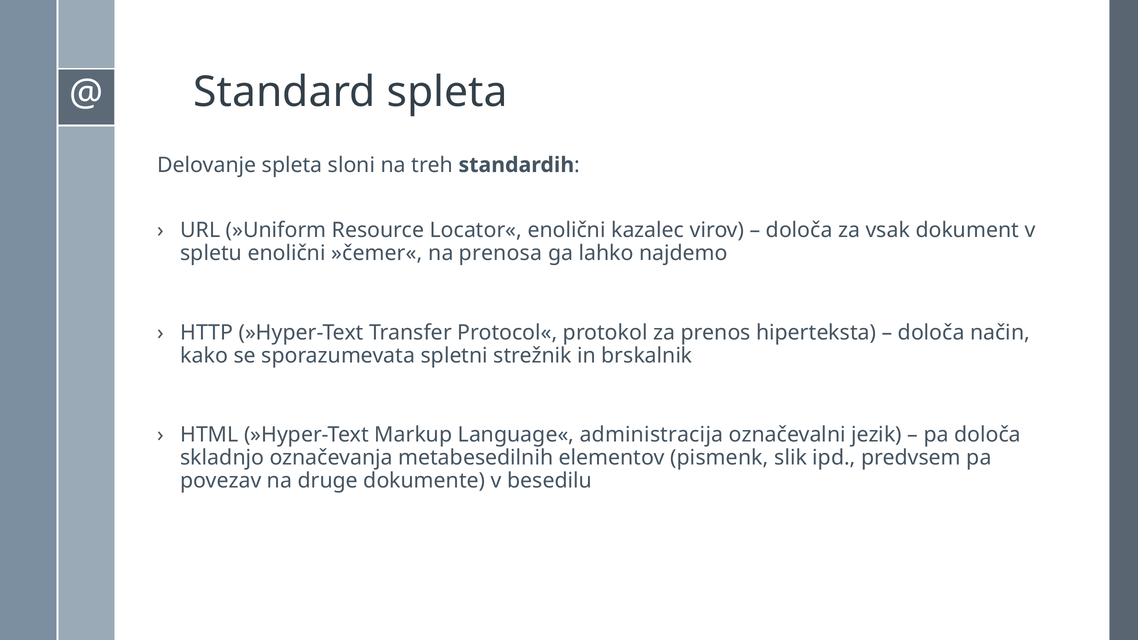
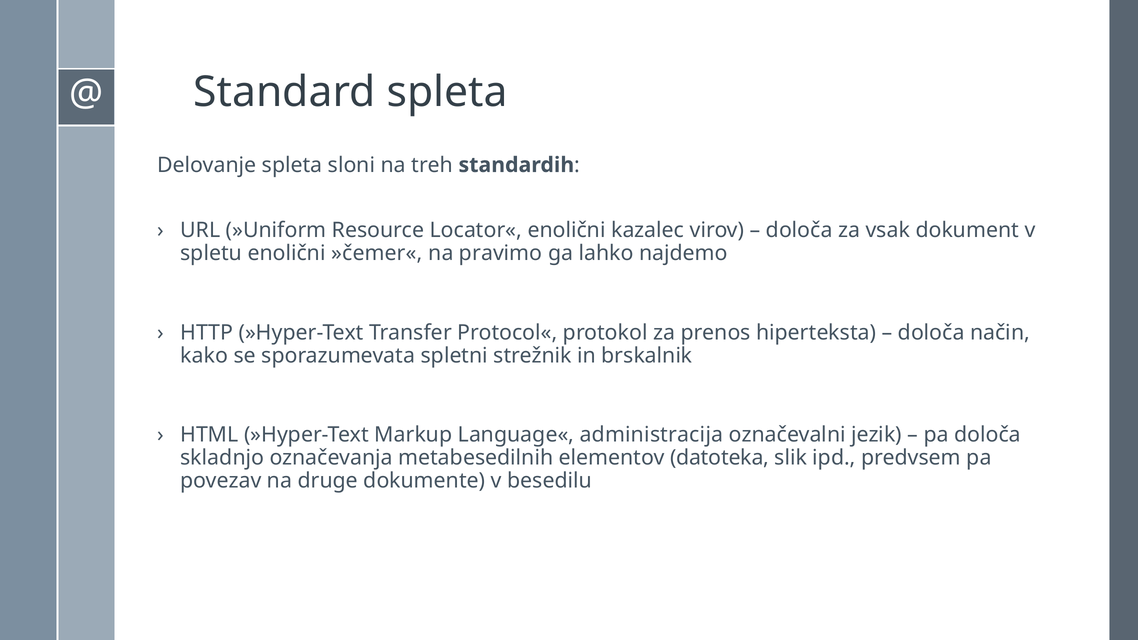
prenosa: prenosa -> pravimo
pismenk: pismenk -> datoteka
